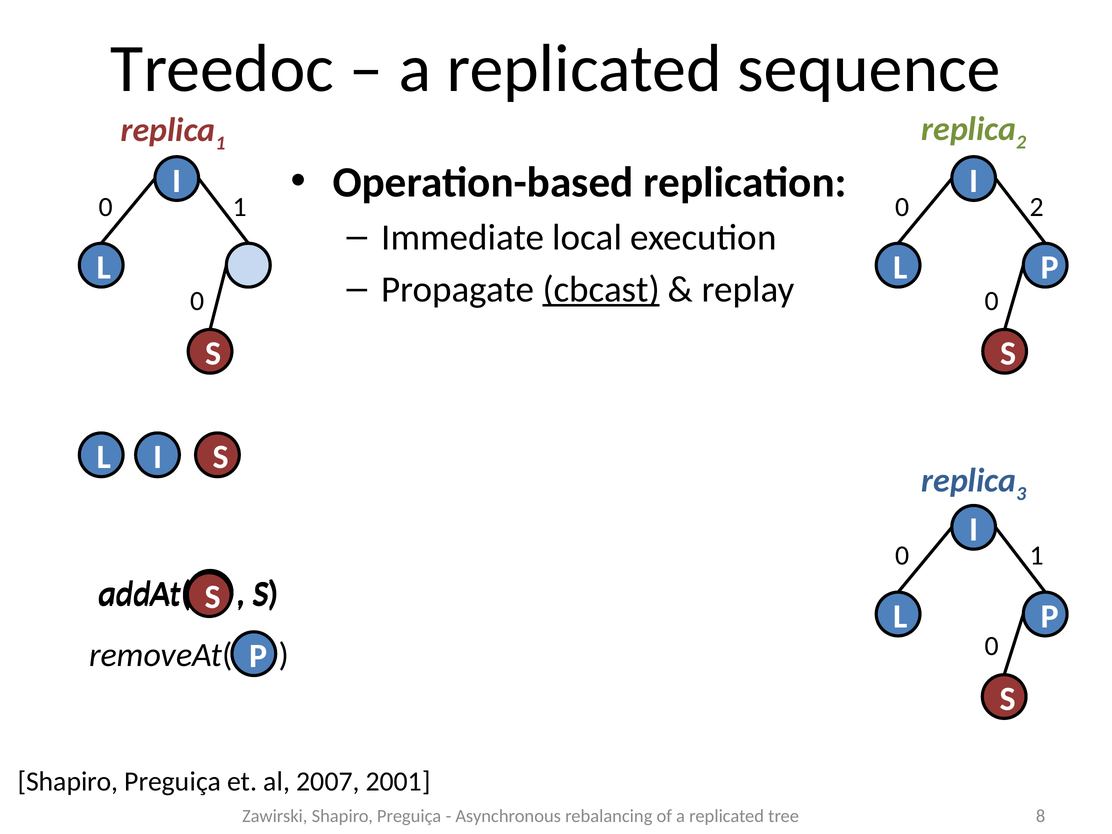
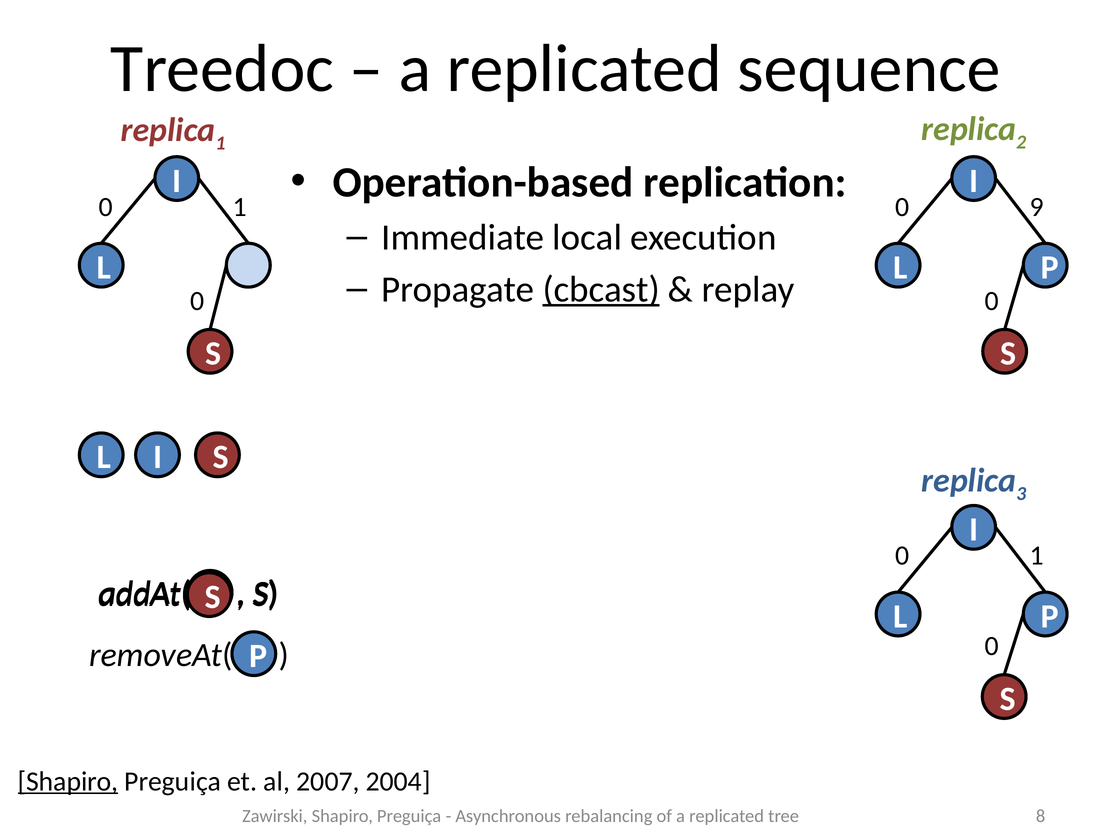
0 2: 2 -> 9
Shapiro at (68, 781) underline: none -> present
2001: 2001 -> 2004
